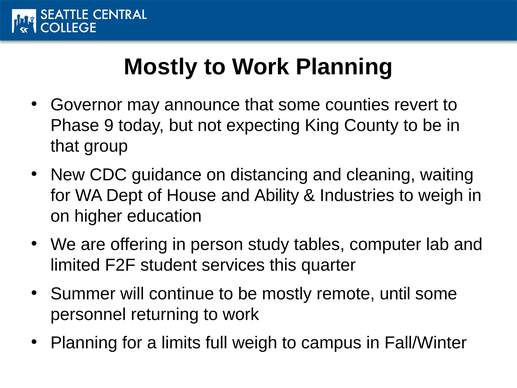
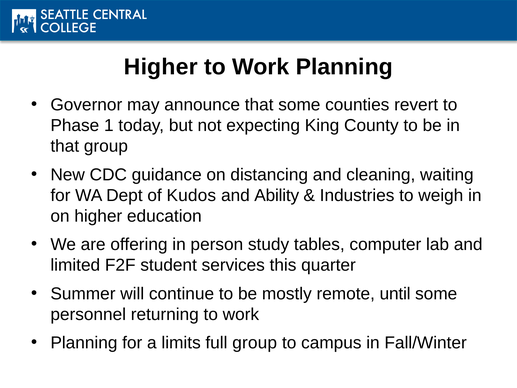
Mostly at (161, 67): Mostly -> Higher
9: 9 -> 1
House: House -> Kudos
full weigh: weigh -> group
